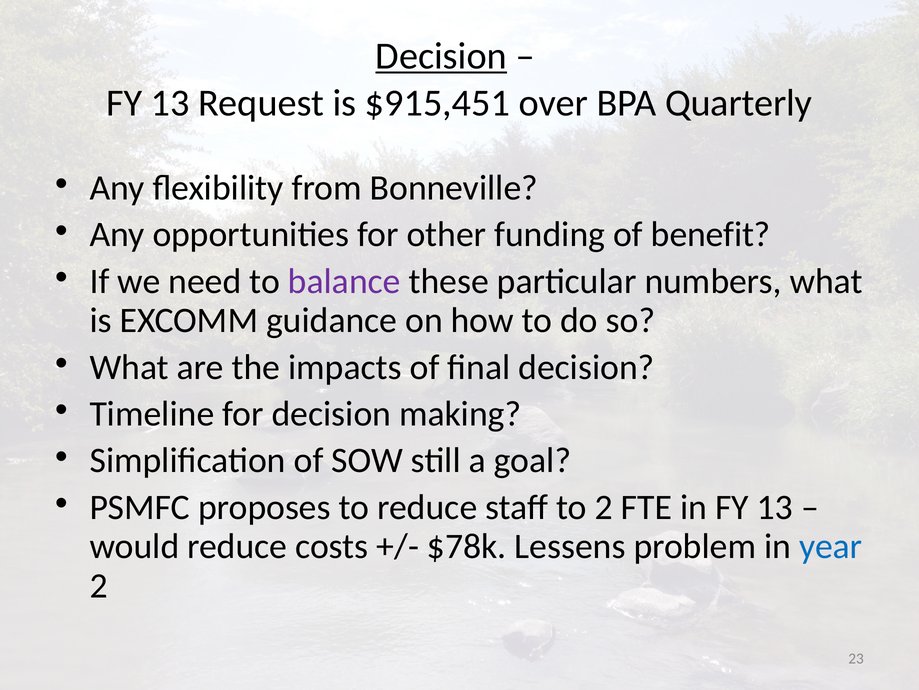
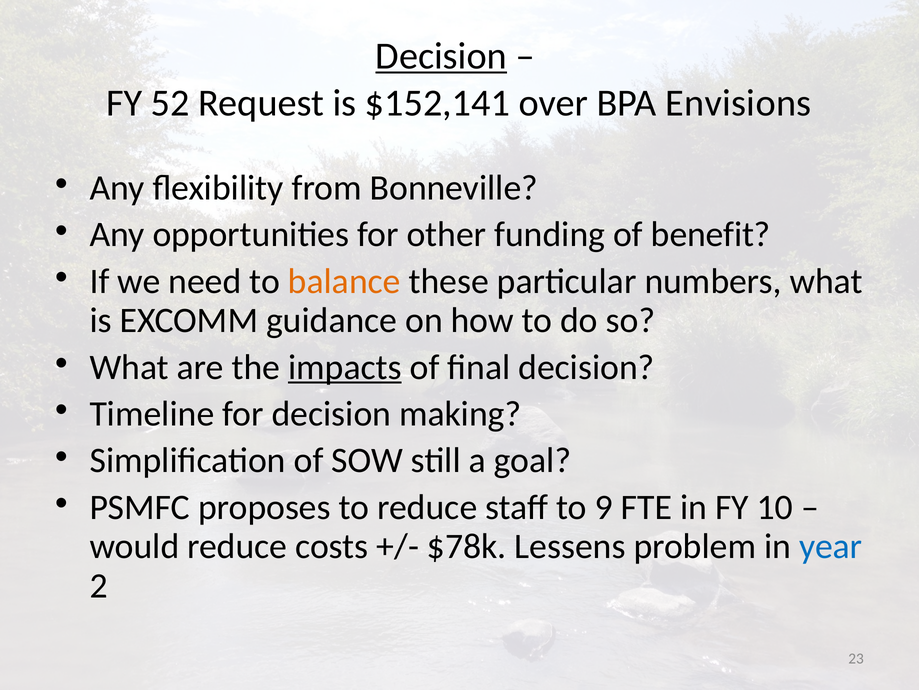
13 at (170, 103): 13 -> 52
$915,451: $915,451 -> $152,141
Quarterly: Quarterly -> Envisions
balance colour: purple -> orange
impacts underline: none -> present
to 2: 2 -> 9
in FY 13: 13 -> 10
